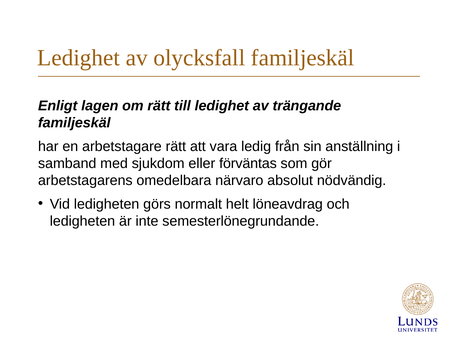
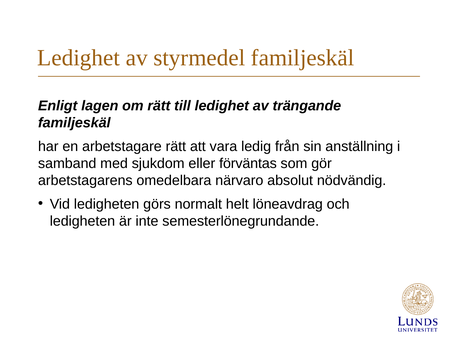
olycksfall: olycksfall -> styrmedel
